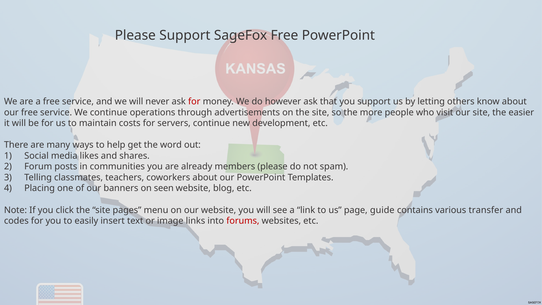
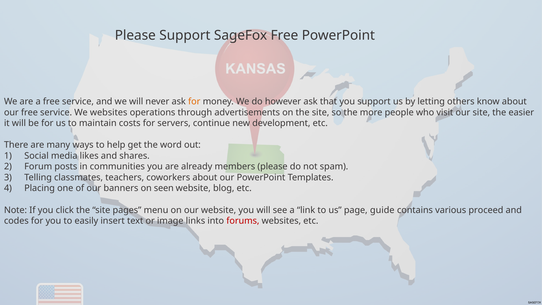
for at (194, 102) colour: red -> orange
We continue: continue -> websites
transfer: transfer -> proceed
